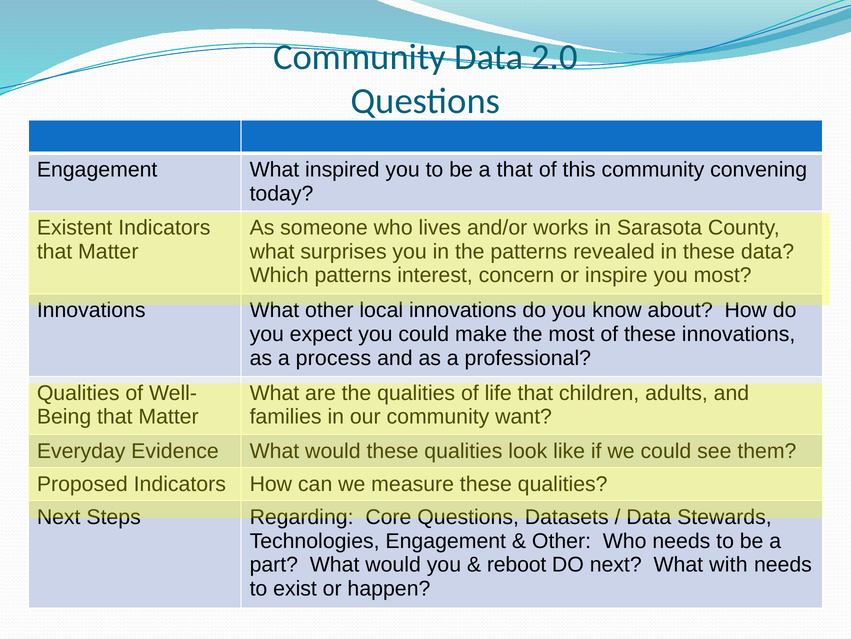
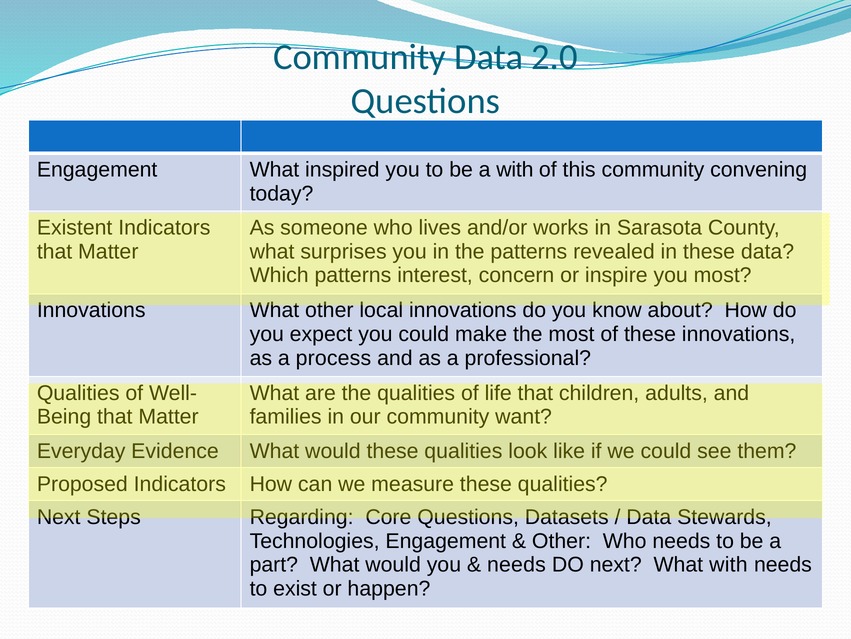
a that: that -> with
reboot at (517, 564): reboot -> needs
